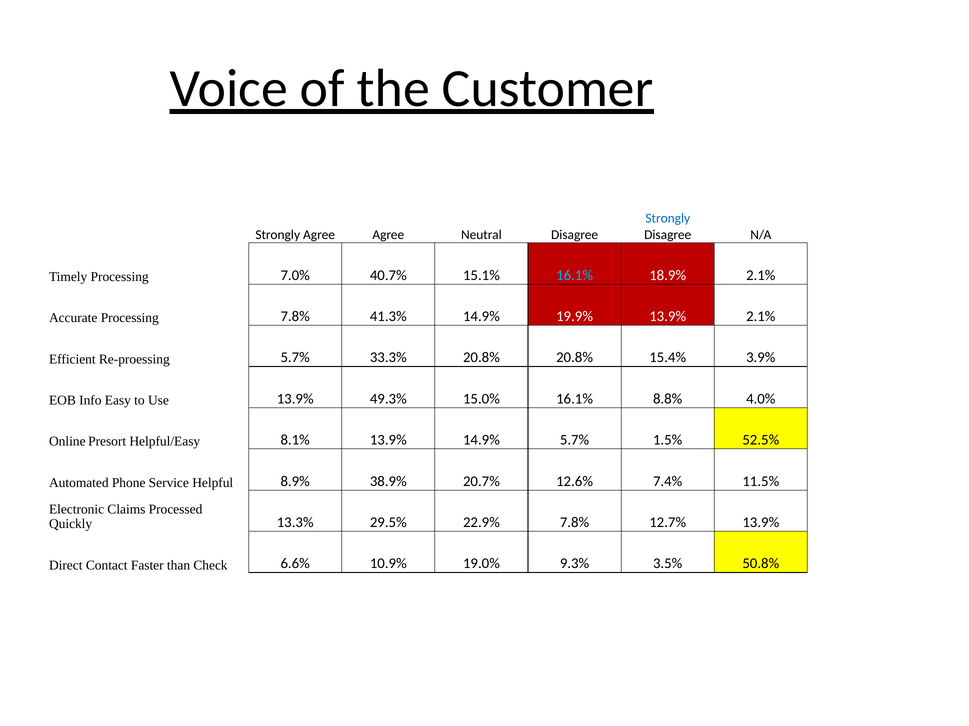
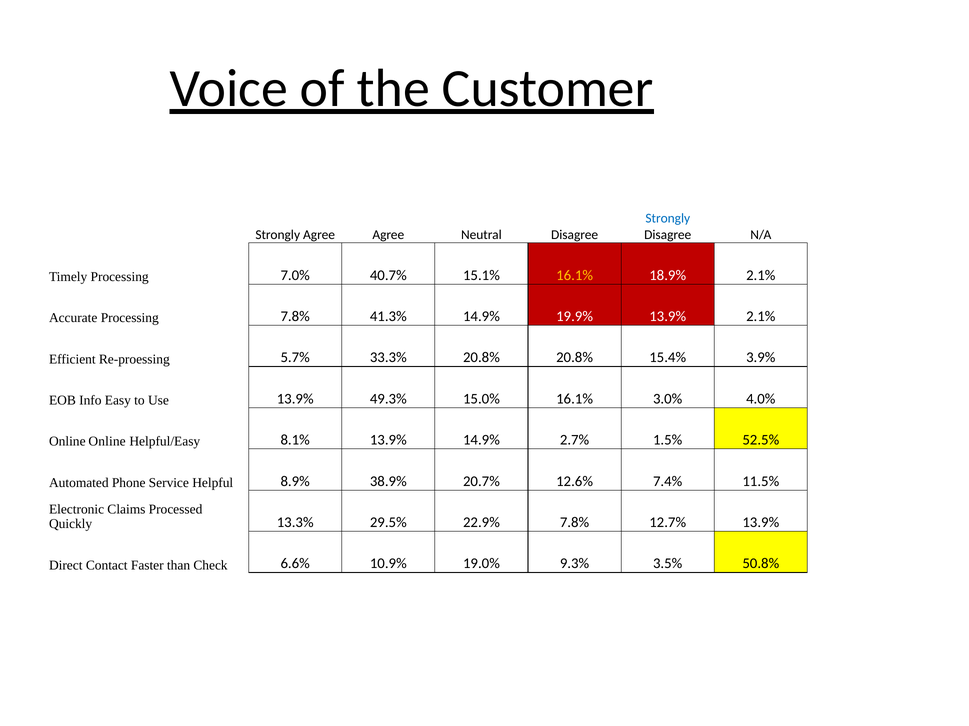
16.1% at (575, 275) colour: light blue -> yellow
8.8%: 8.8% -> 3.0%
Online Presort: Presort -> Online
14.9% 5.7%: 5.7% -> 2.7%
